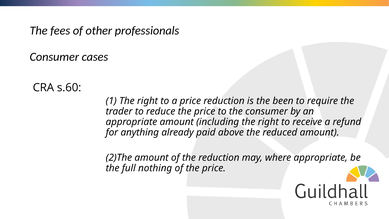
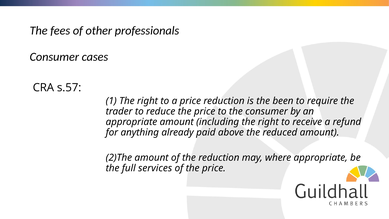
s.60: s.60 -> s.57
nothing: nothing -> services
